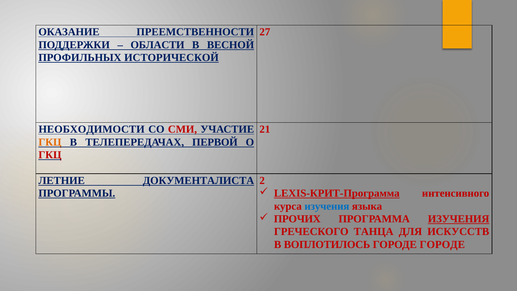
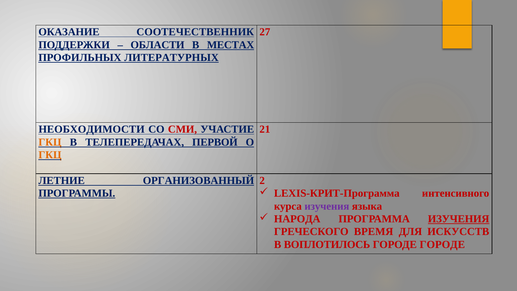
ПРЕЕМСТВЕННОСТИ: ПРЕЕМСТВЕННОСТИ -> СООТЕЧЕСТВЕННИК
ВЕСНОЙ: ВЕСНОЙ -> МЕСТАХ
ИСТОРИЧЕСКОЙ: ИСТОРИЧЕСКОЙ -> ЛИТЕРАТУРНЫХ
ГКЦ at (50, 155) colour: red -> orange
ДОКУМЕНТАЛИСТА: ДОКУМЕНТАЛИСТА -> ОРГАНИЗОВАННЫЙ
LEXIS-КРИТ-Программа underline: present -> none
изучения at (327, 206) colour: blue -> purple
ПРОЧИХ: ПРОЧИХ -> НАРОДА
ТАНЦА: ТАНЦА -> ВРЕМЯ
